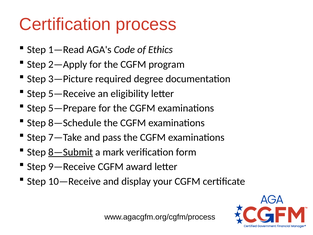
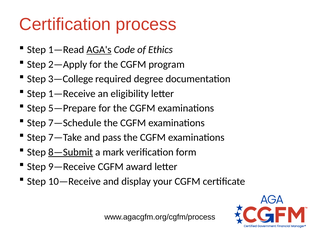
AGA's underline: none -> present
3—Picture: 3—Picture -> 3—College
5—Receive: 5—Receive -> 1—Receive
8—Schedule: 8—Schedule -> 7—Schedule
